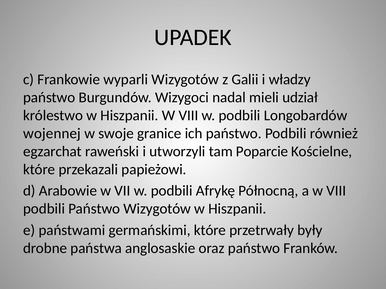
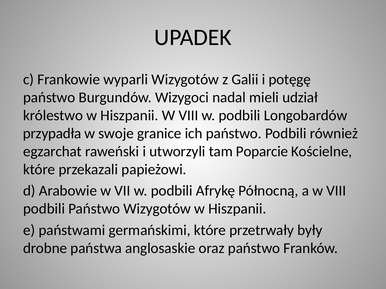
władzy: władzy -> potęgę
wojennej: wojennej -> przypadła
